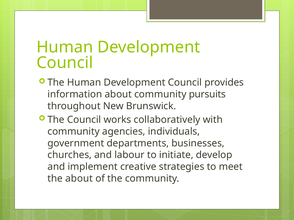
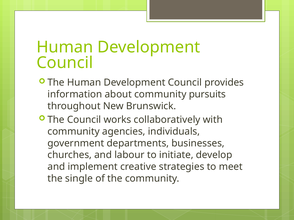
the about: about -> single
